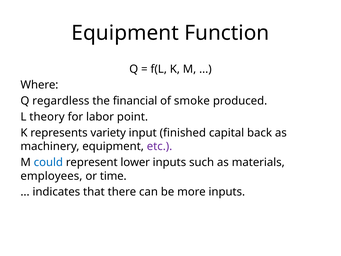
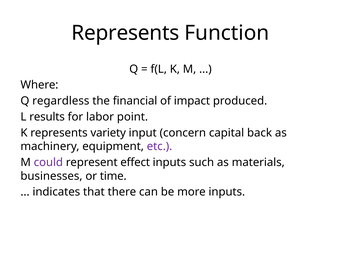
Equipment at (125, 33): Equipment -> Represents
smoke: smoke -> impact
theory: theory -> results
finished: finished -> concern
could colour: blue -> purple
lower: lower -> effect
employees: employees -> businesses
